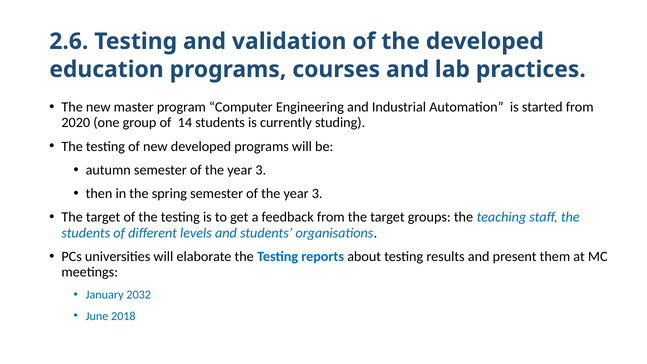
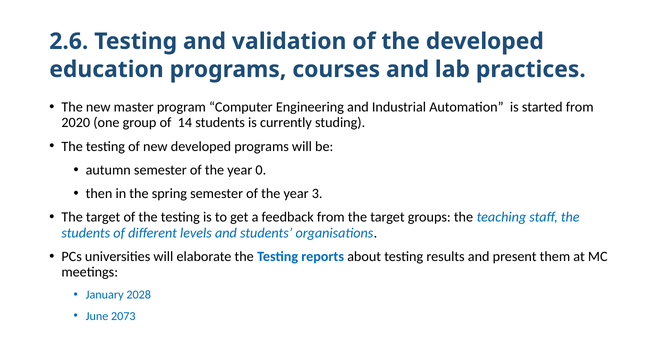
3 at (261, 170): 3 -> 0
2032: 2032 -> 2028
2018: 2018 -> 2073
